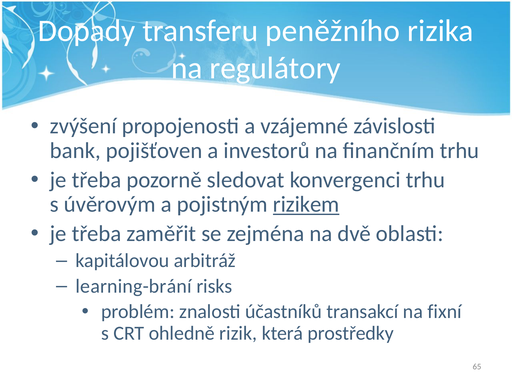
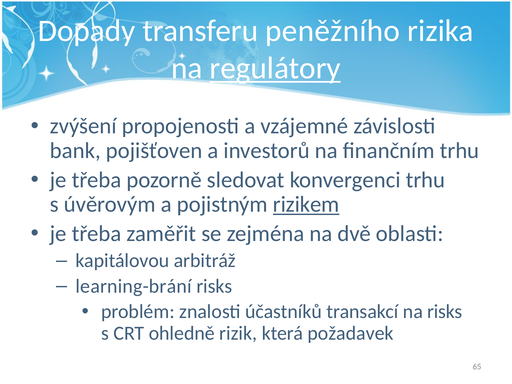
regulátory underline: none -> present
na fixní: fixní -> risks
prostředky: prostředky -> požadavek
